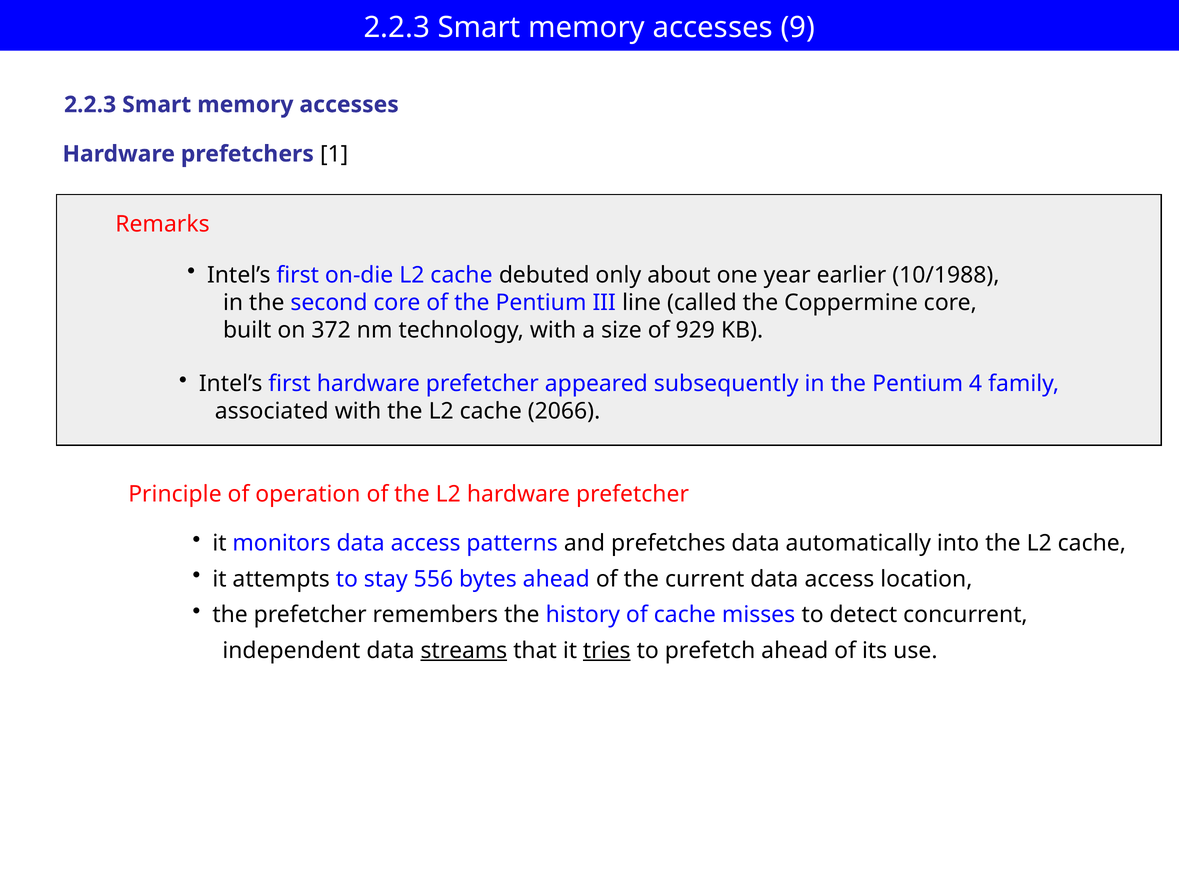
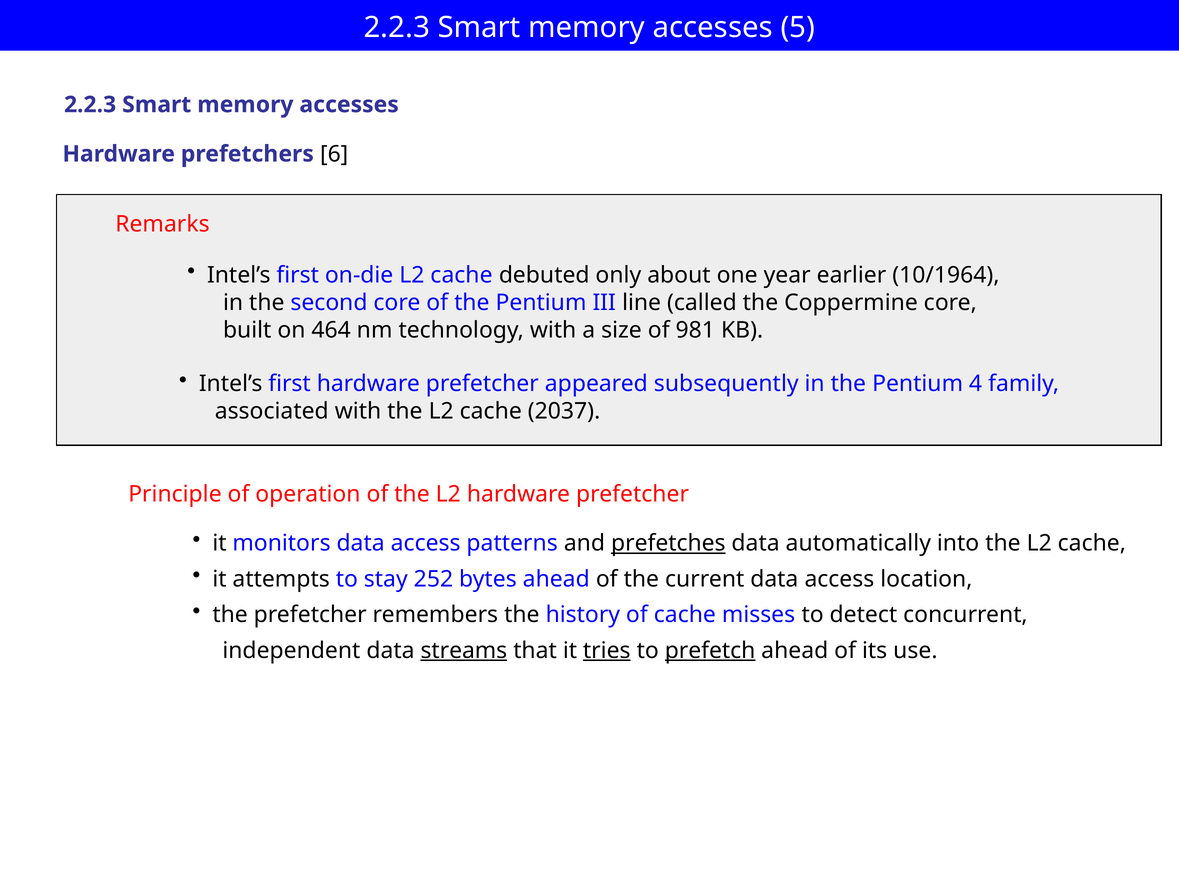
9: 9 -> 5
1: 1 -> 6
10/1988: 10/1988 -> 10/1964
372: 372 -> 464
929: 929 -> 981
2066: 2066 -> 2037
prefetches underline: none -> present
556: 556 -> 252
prefetch underline: none -> present
